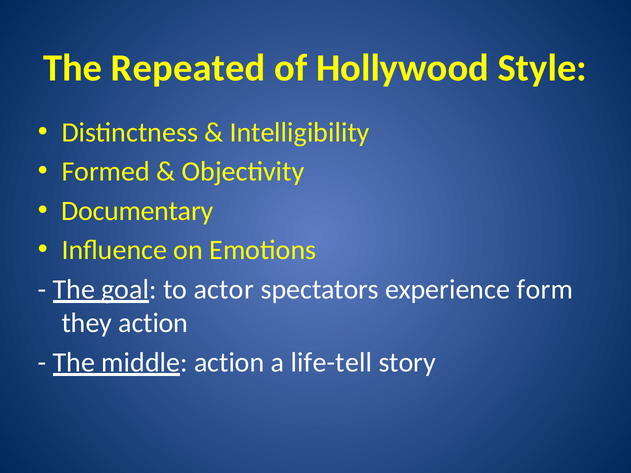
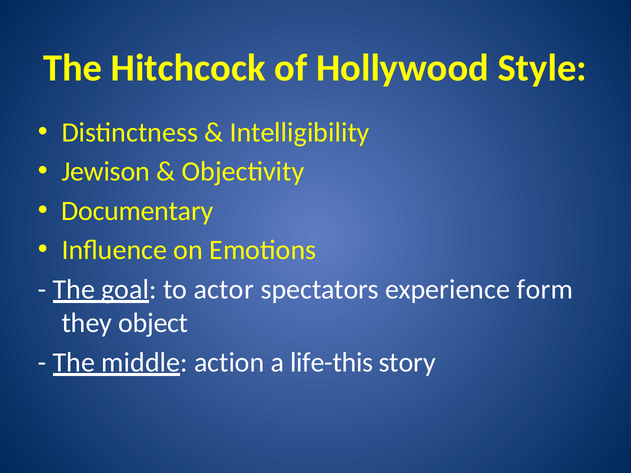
Repeated: Repeated -> Hitchcock
Formed: Formed -> Jewison
they action: action -> object
life-tell: life-tell -> life-this
